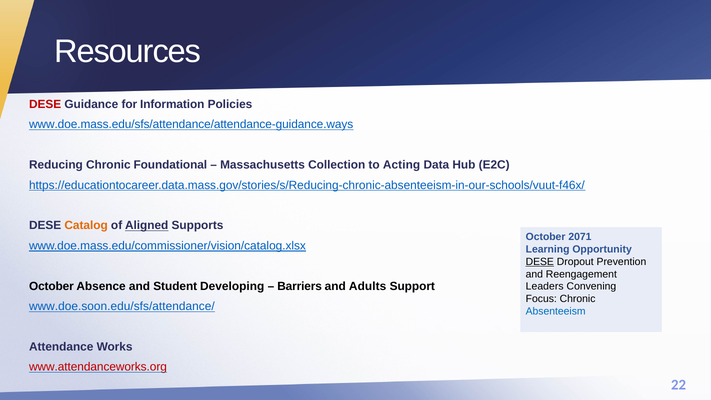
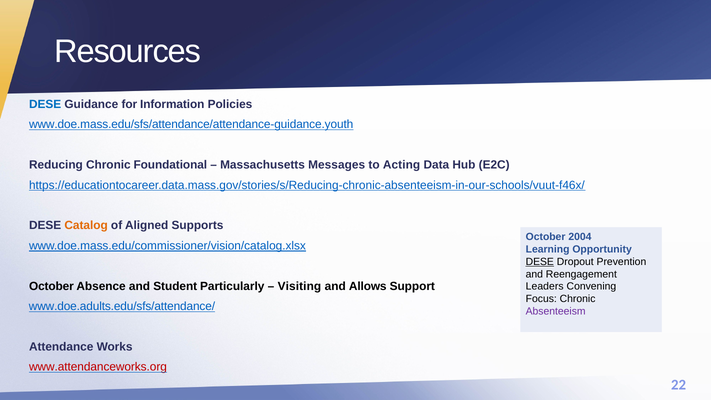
DESE at (45, 104) colour: red -> blue
www.doe.mass.edu/sfs/attendance/attendance-guidance.ways: www.doe.mass.edu/sfs/attendance/attendance-guidance.ways -> www.doe.mass.edu/sfs/attendance/attendance-guidance.youth
Collection: Collection -> Messages
Aligned underline: present -> none
2071: 2071 -> 2004
Developing: Developing -> Particularly
Barriers: Barriers -> Visiting
Adults: Adults -> Allows
www.doe.soon.edu/sfs/attendance/: www.doe.soon.edu/sfs/attendance/ -> www.doe.adults.edu/sfs/attendance/
Absenteeism colour: blue -> purple
